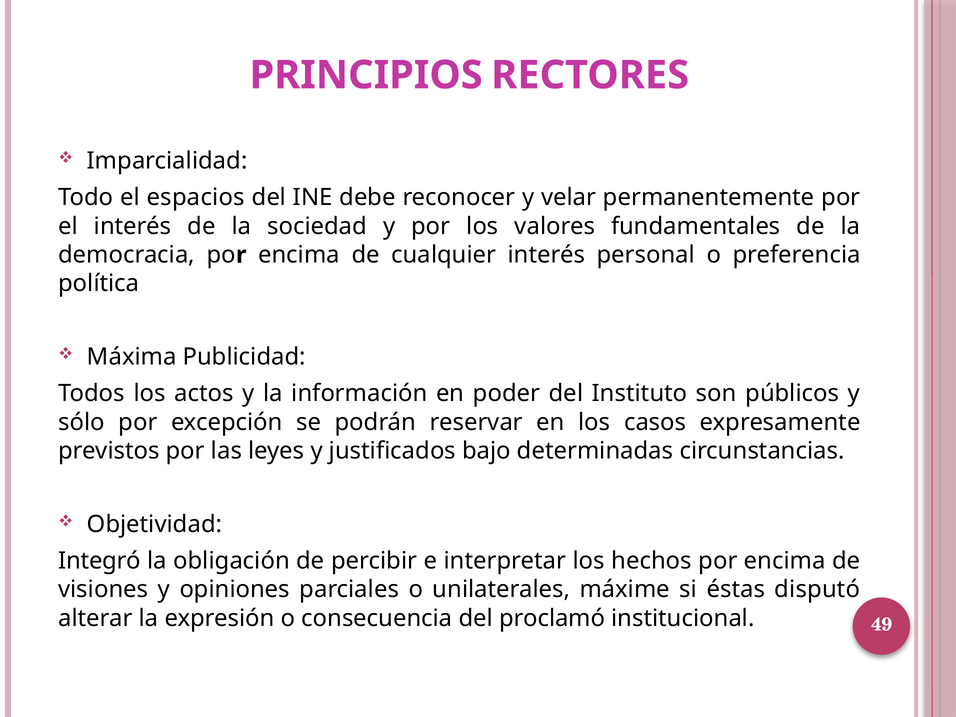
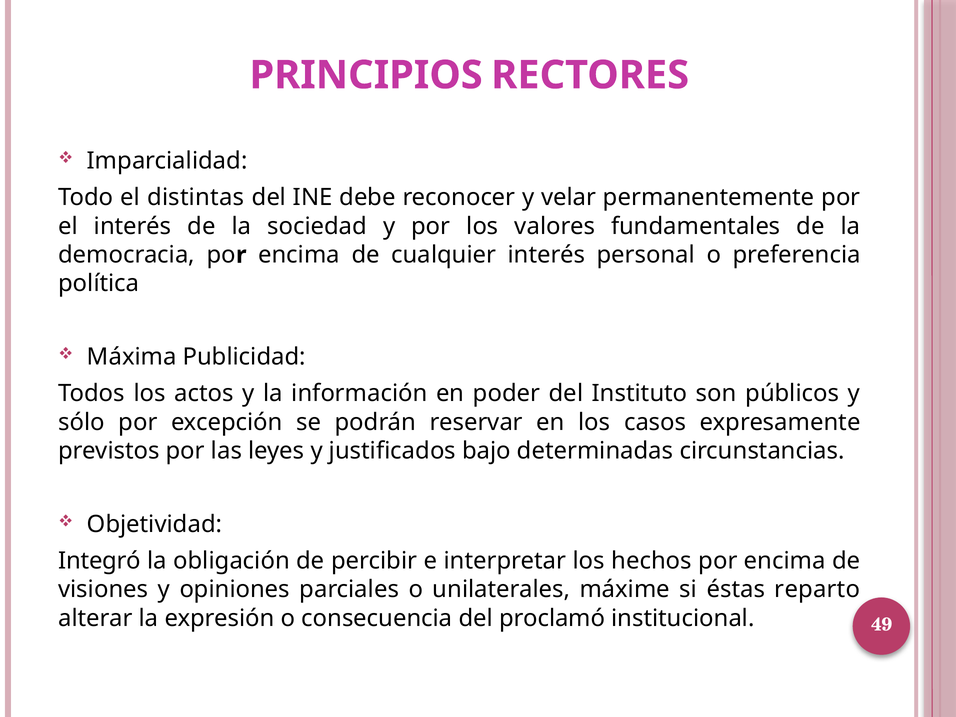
espacios: espacios -> distintas
disputó: disputó -> reparto
